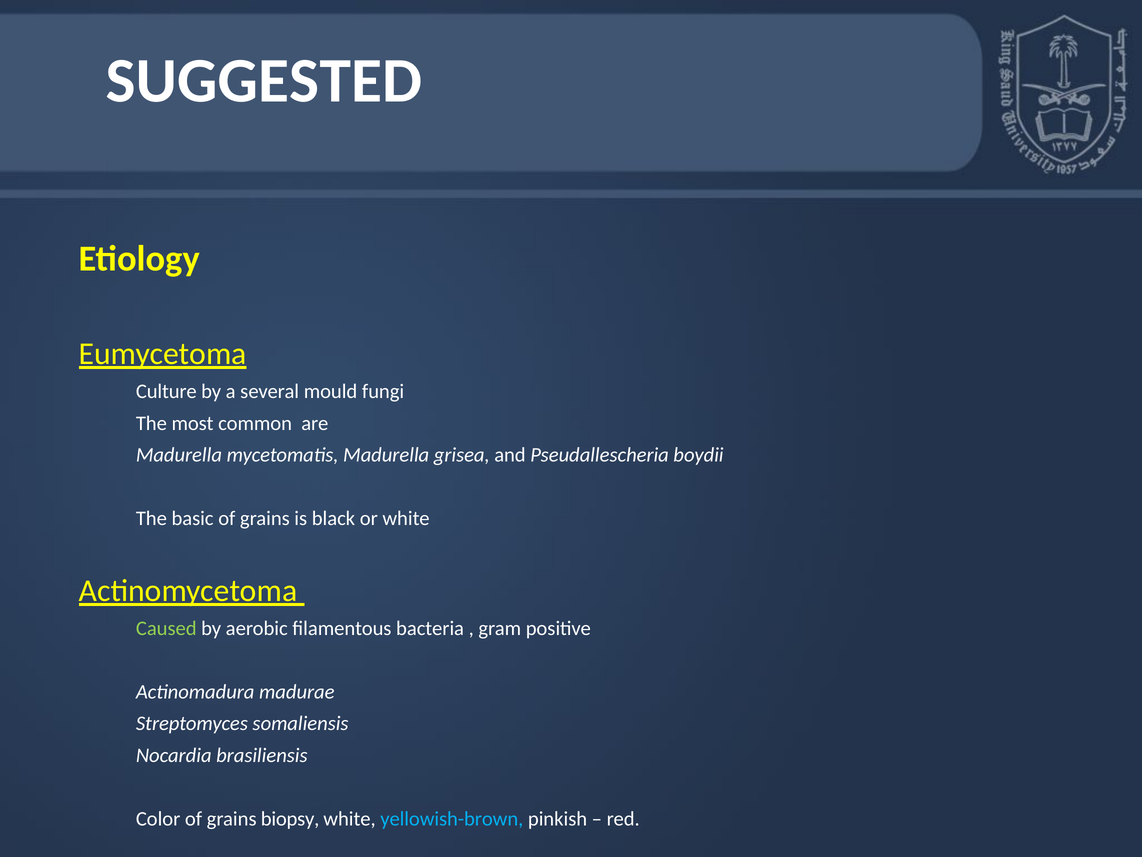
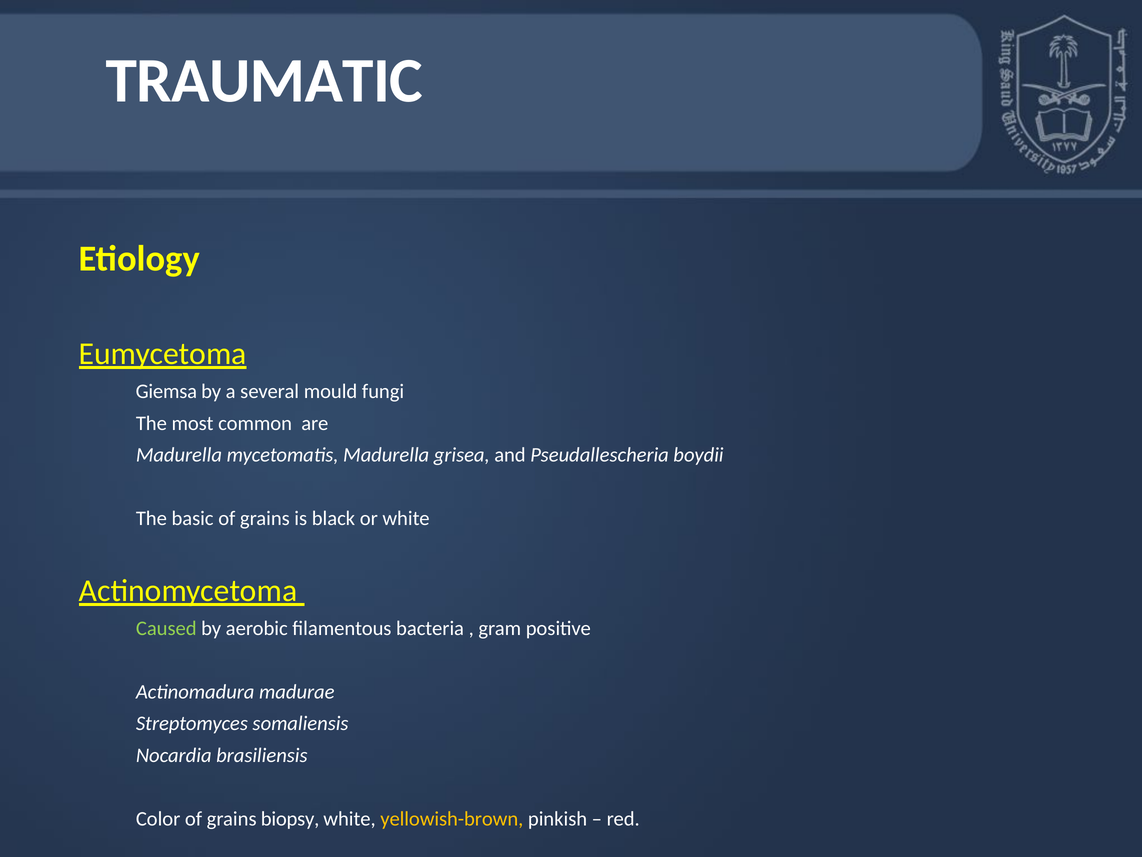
SUGGESTED: SUGGESTED -> TRAUMATIC
Culture: Culture -> Giemsa
yellowish-brown colour: light blue -> yellow
